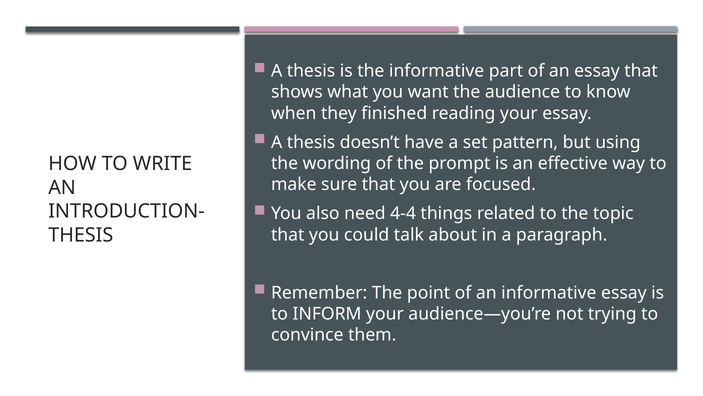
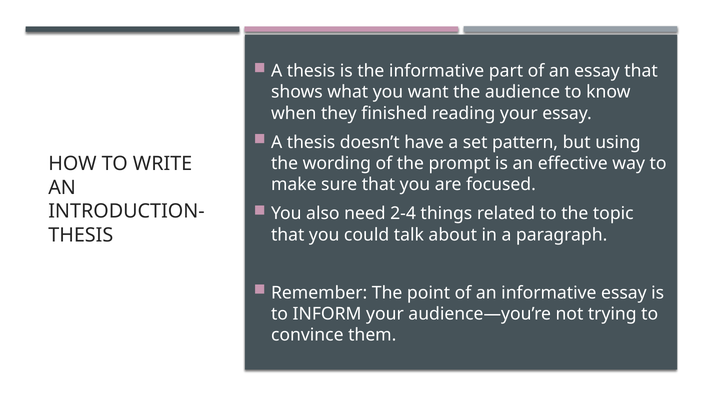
4-4: 4-4 -> 2-4
